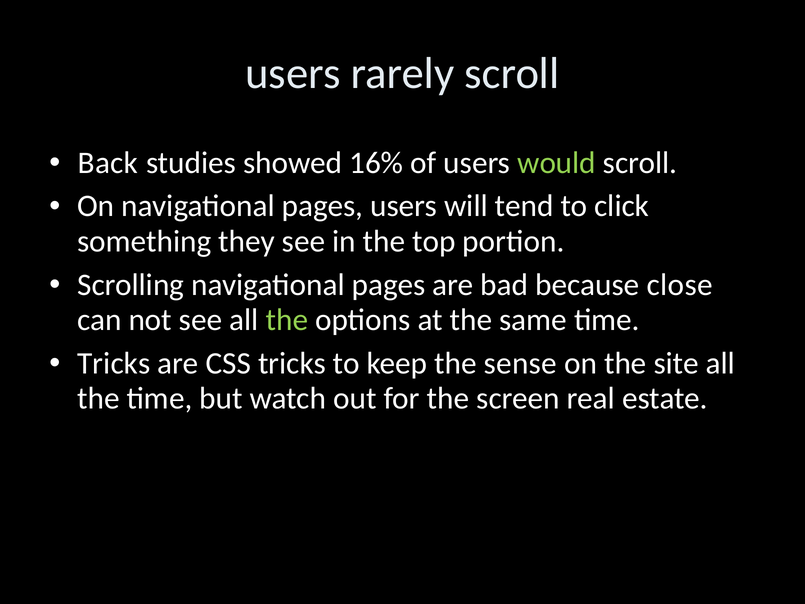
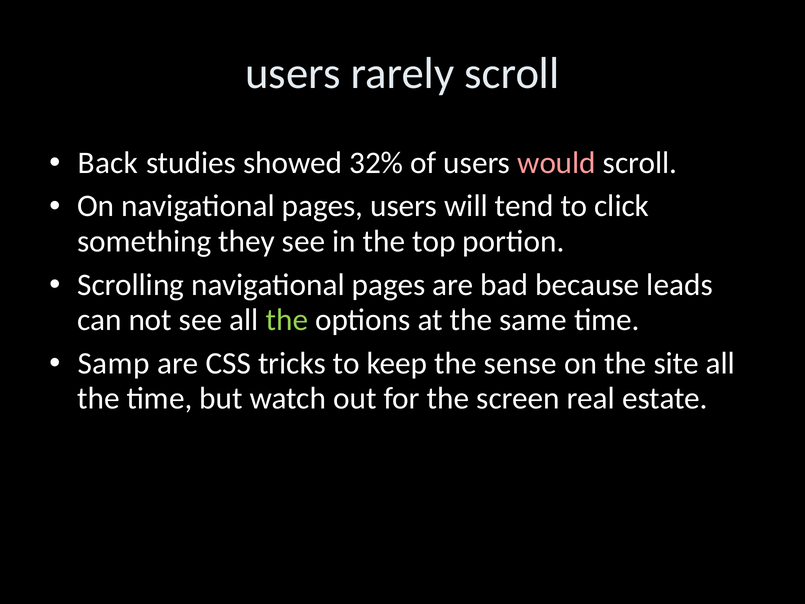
16%: 16% -> 32%
would colour: light green -> pink
close: close -> leads
Tricks at (114, 363): Tricks -> Samp
